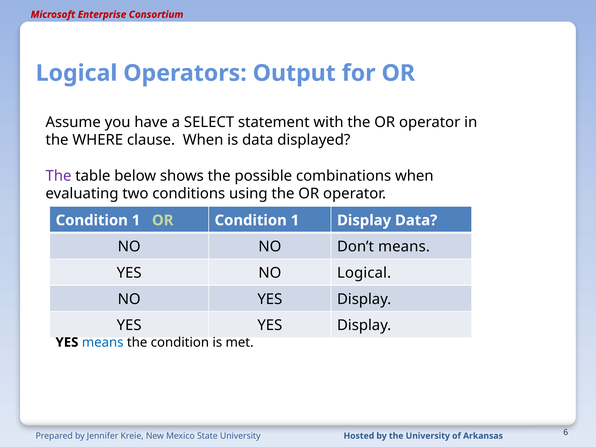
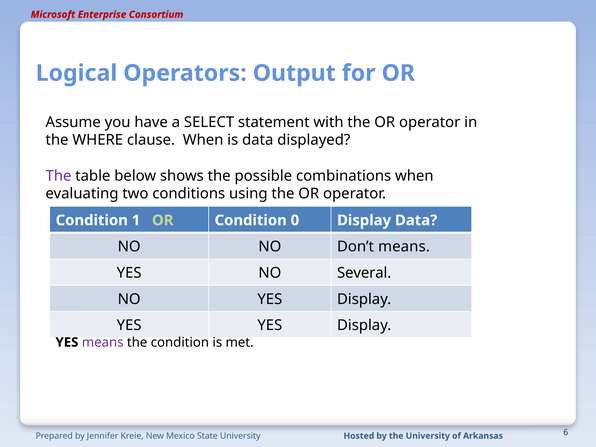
OR Condition 1: 1 -> 0
NO Logical: Logical -> Several
means at (103, 342) colour: blue -> purple
